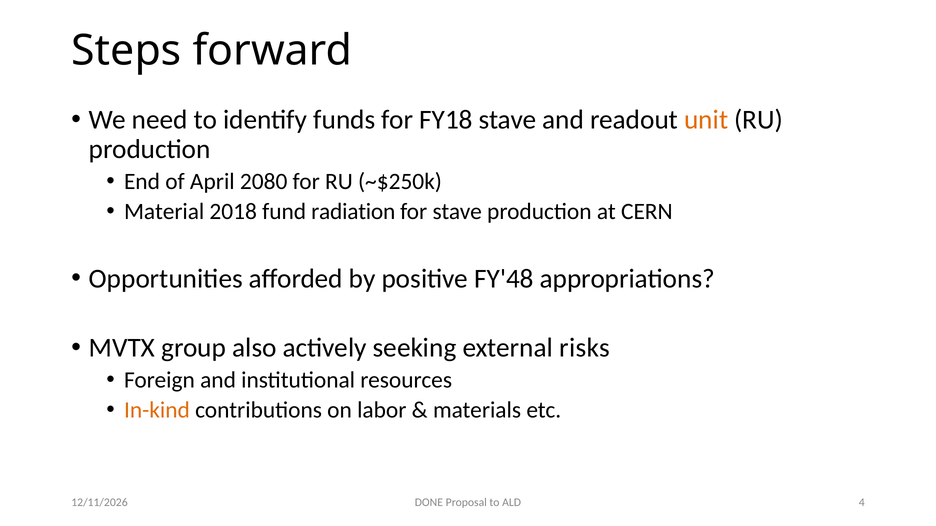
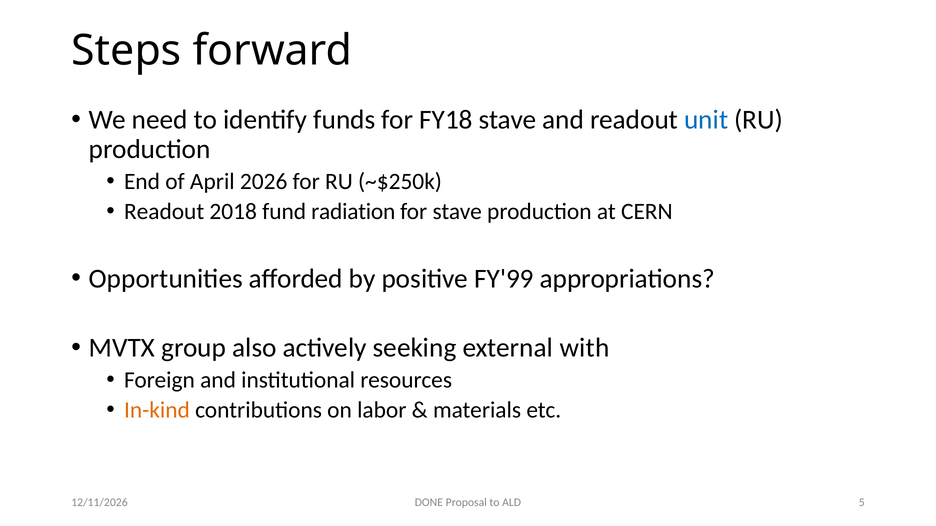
unit colour: orange -> blue
2080: 2080 -> 2026
Material at (164, 212): Material -> Readout
FY'48: FY'48 -> FY'99
risks: risks -> with
4: 4 -> 5
